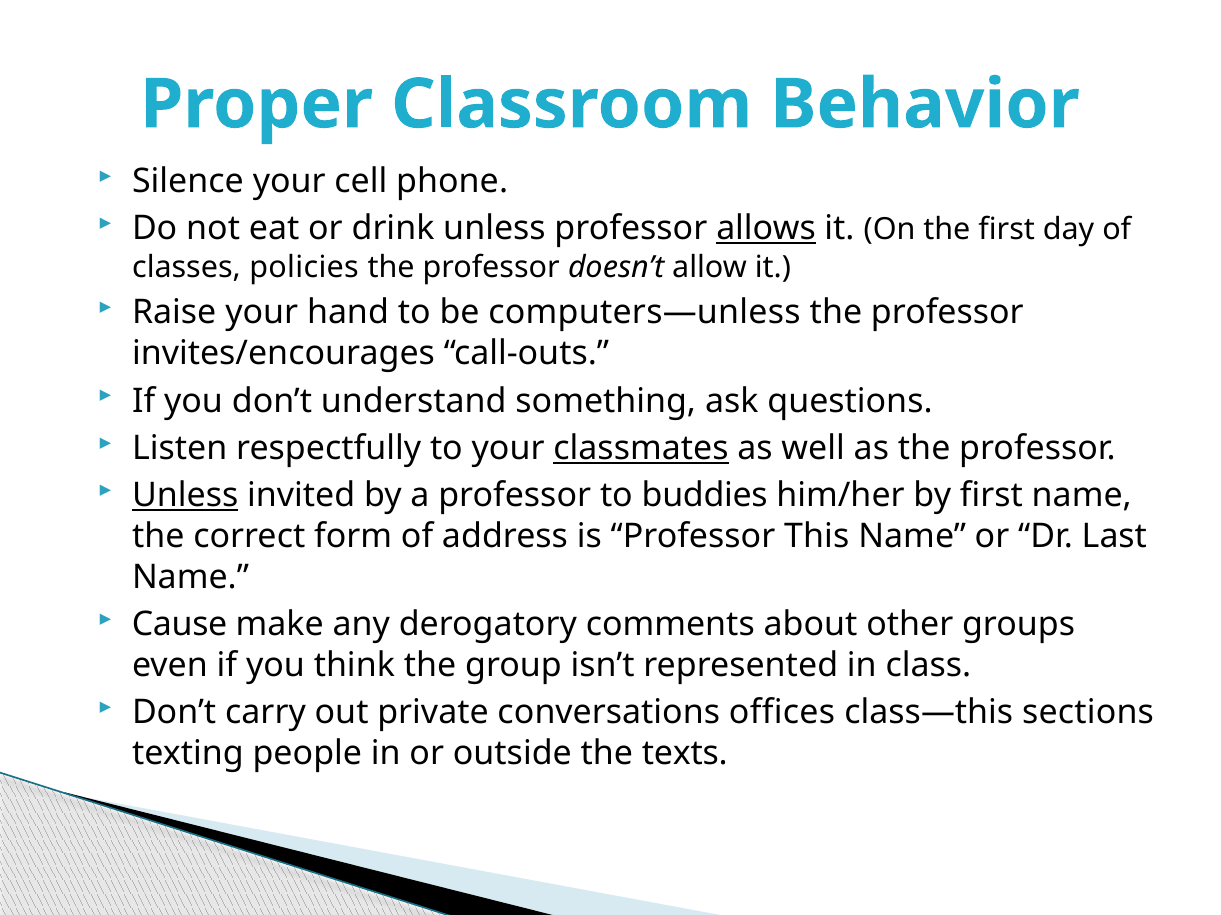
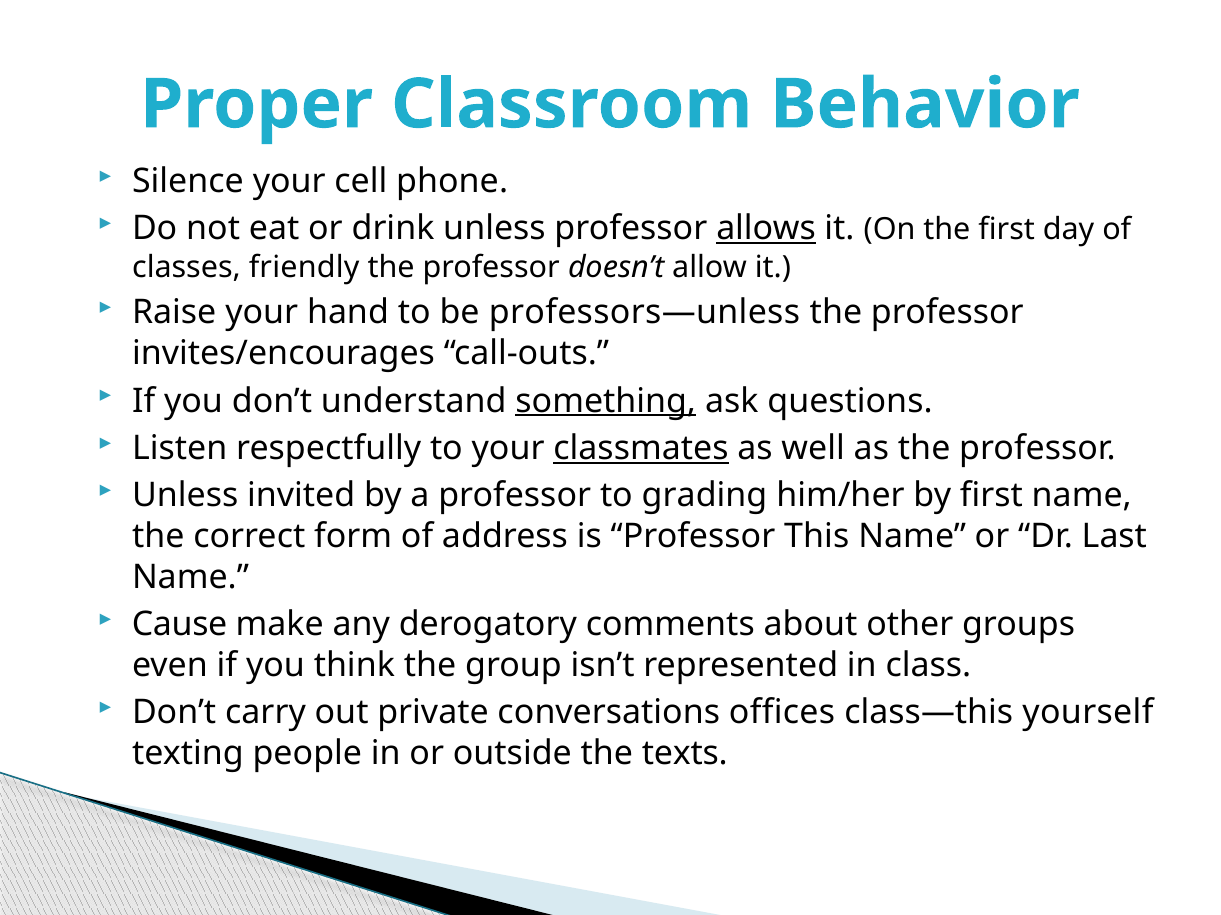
policies: policies -> friendly
computers—unless: computers—unless -> professors—unless
something underline: none -> present
Unless at (185, 496) underline: present -> none
buddies: buddies -> grading
sections: sections -> yourself
